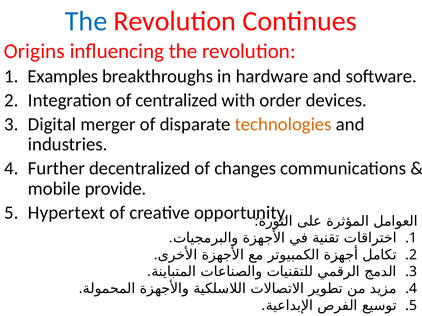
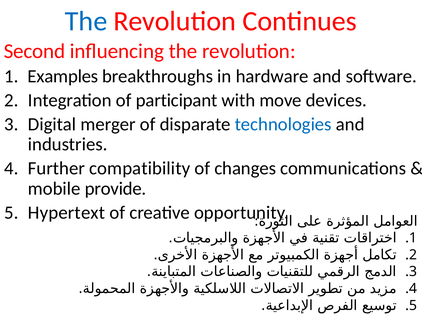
Origins: Origins -> Second
centralized: centralized -> participant
order: order -> move
technologies colour: orange -> blue
decentralized: decentralized -> compatibility
